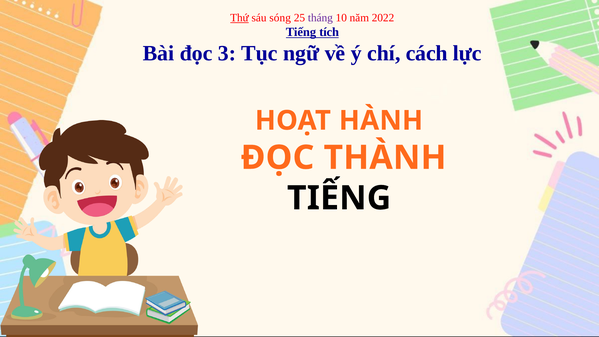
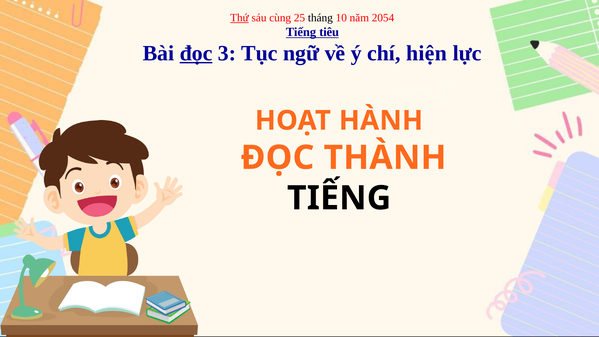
sóng: sóng -> cùng
tháng colour: purple -> black
2022: 2022 -> 2054
tích: tích -> tiêu
đọc at (196, 53) underline: none -> present
cách: cách -> hiện
